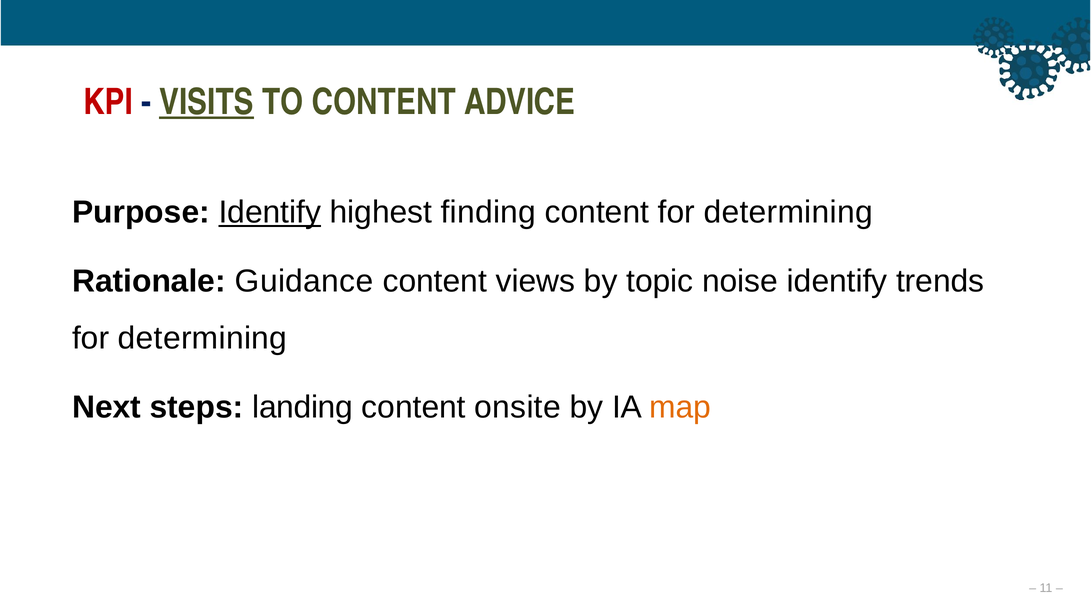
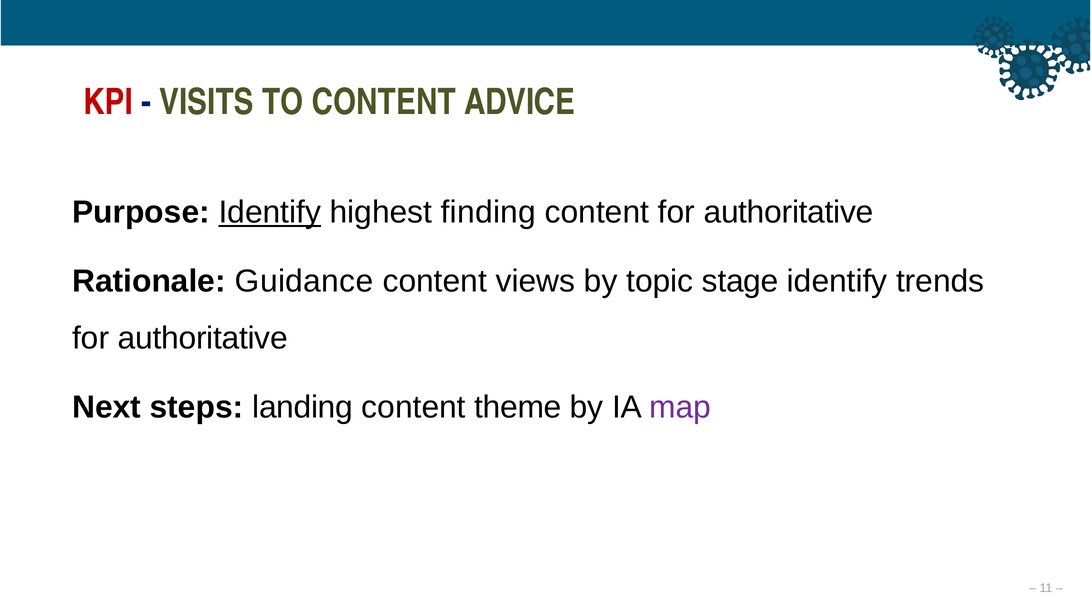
VISITS underline: present -> none
content for determining: determining -> authoritative
noise: noise -> stage
determining at (203, 338): determining -> authoritative
onsite: onsite -> theme
map colour: orange -> purple
